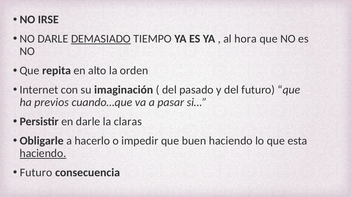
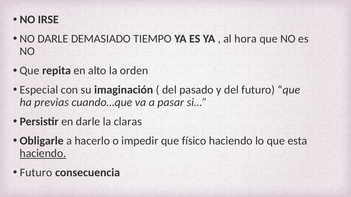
DEMASIADO underline: present -> none
Internet: Internet -> Especial
previos: previos -> previas
buen: buen -> físico
